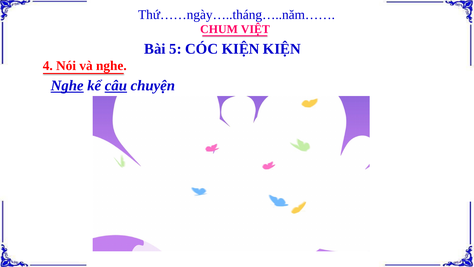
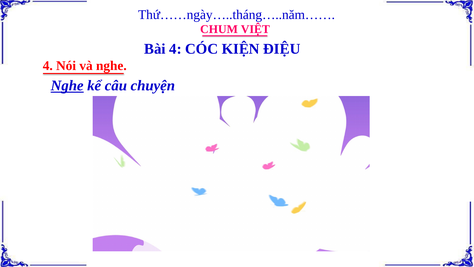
Bài 5: 5 -> 4
KIỆN KIỆN: KIỆN -> ĐIỆU
câu underline: present -> none
